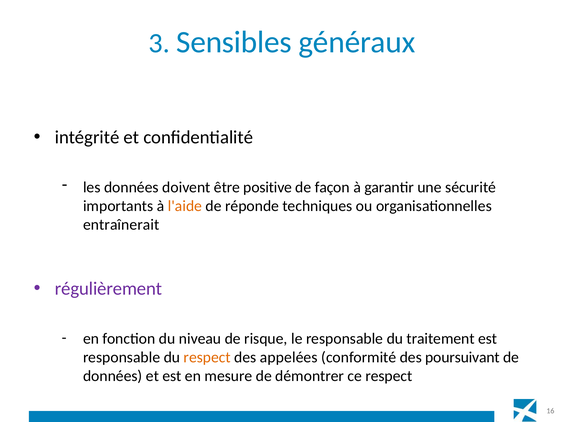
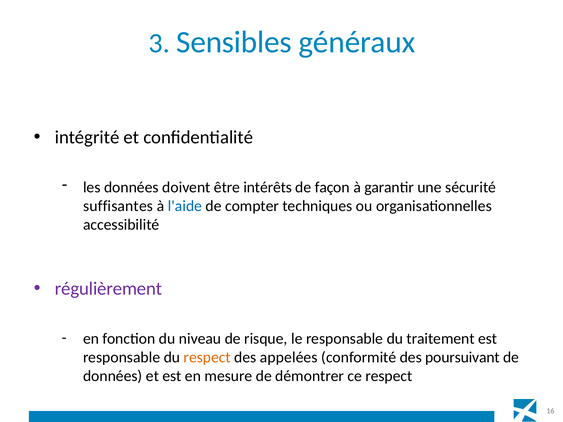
positive: positive -> intérêts
importants: importants -> suffisantes
l'aide colour: orange -> blue
réponde: réponde -> compter
entraînerait: entraînerait -> accessibilité
